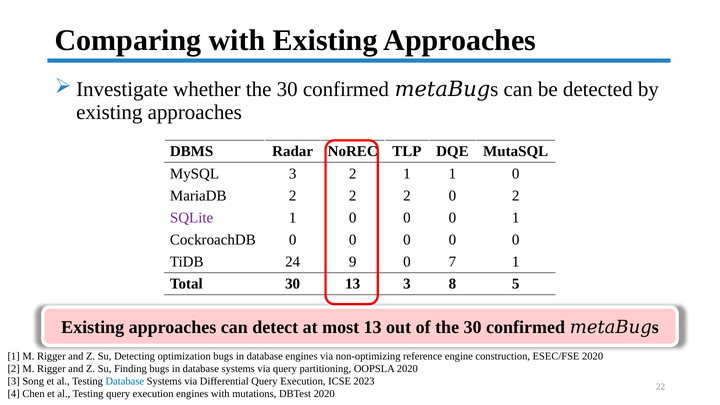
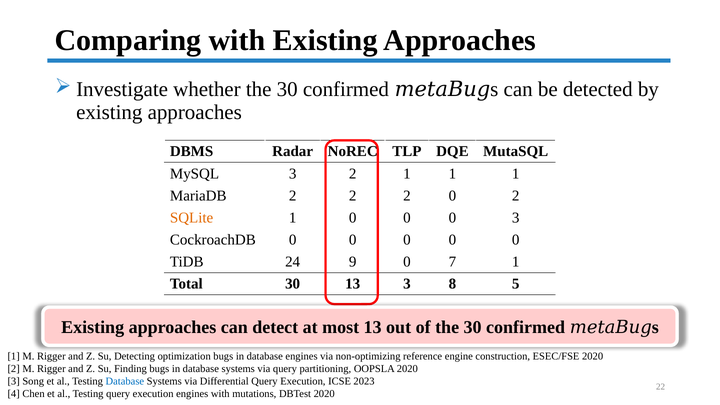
1 1 0: 0 -> 1
SQLite colour: purple -> orange
0 1: 1 -> 3
